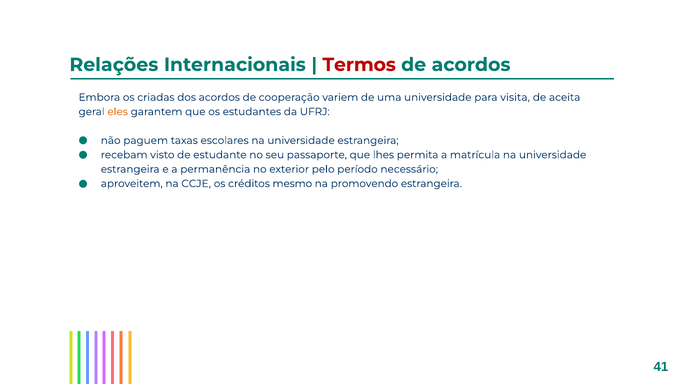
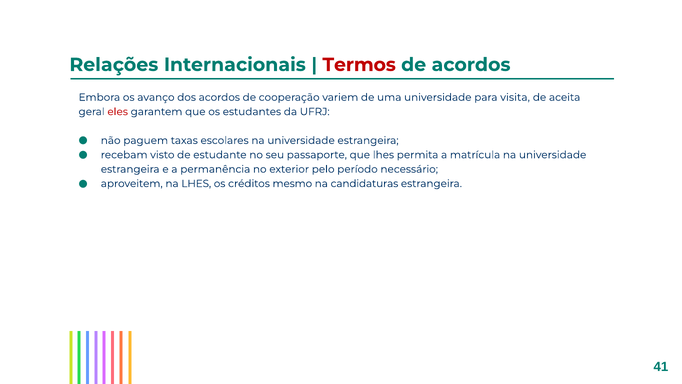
criadas: criadas -> avanço
eles colour: orange -> red
na CCJE: CCJE -> LHES
promovendo: promovendo -> candidaturas
